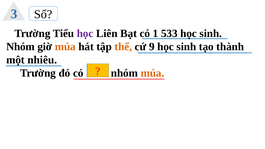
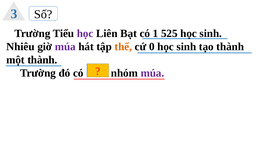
533: 533 -> 525
Nhóm at (21, 47): Nhóm -> Nhiêu
múa at (65, 47) colour: orange -> purple
9: 9 -> 0
một nhiêu: nhiêu -> thành
múa at (152, 73) colour: orange -> purple
